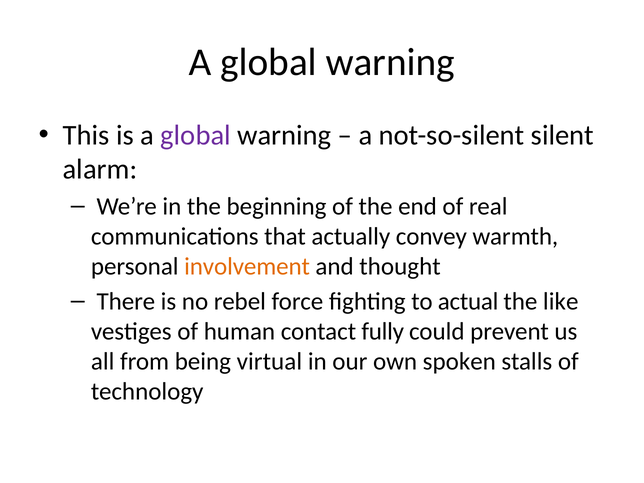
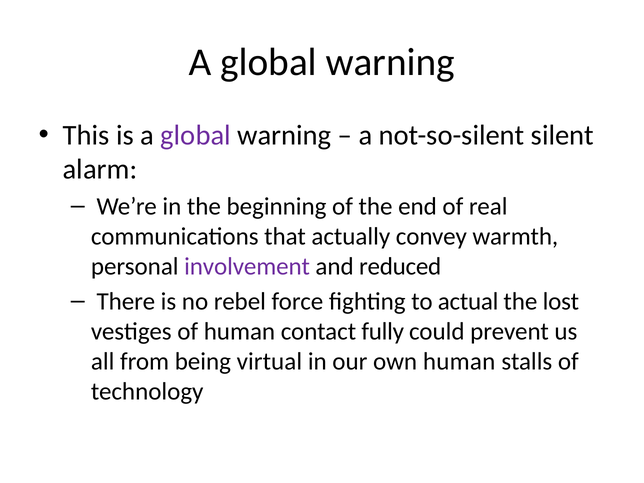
involvement colour: orange -> purple
thought: thought -> reduced
like: like -> lost
own spoken: spoken -> human
